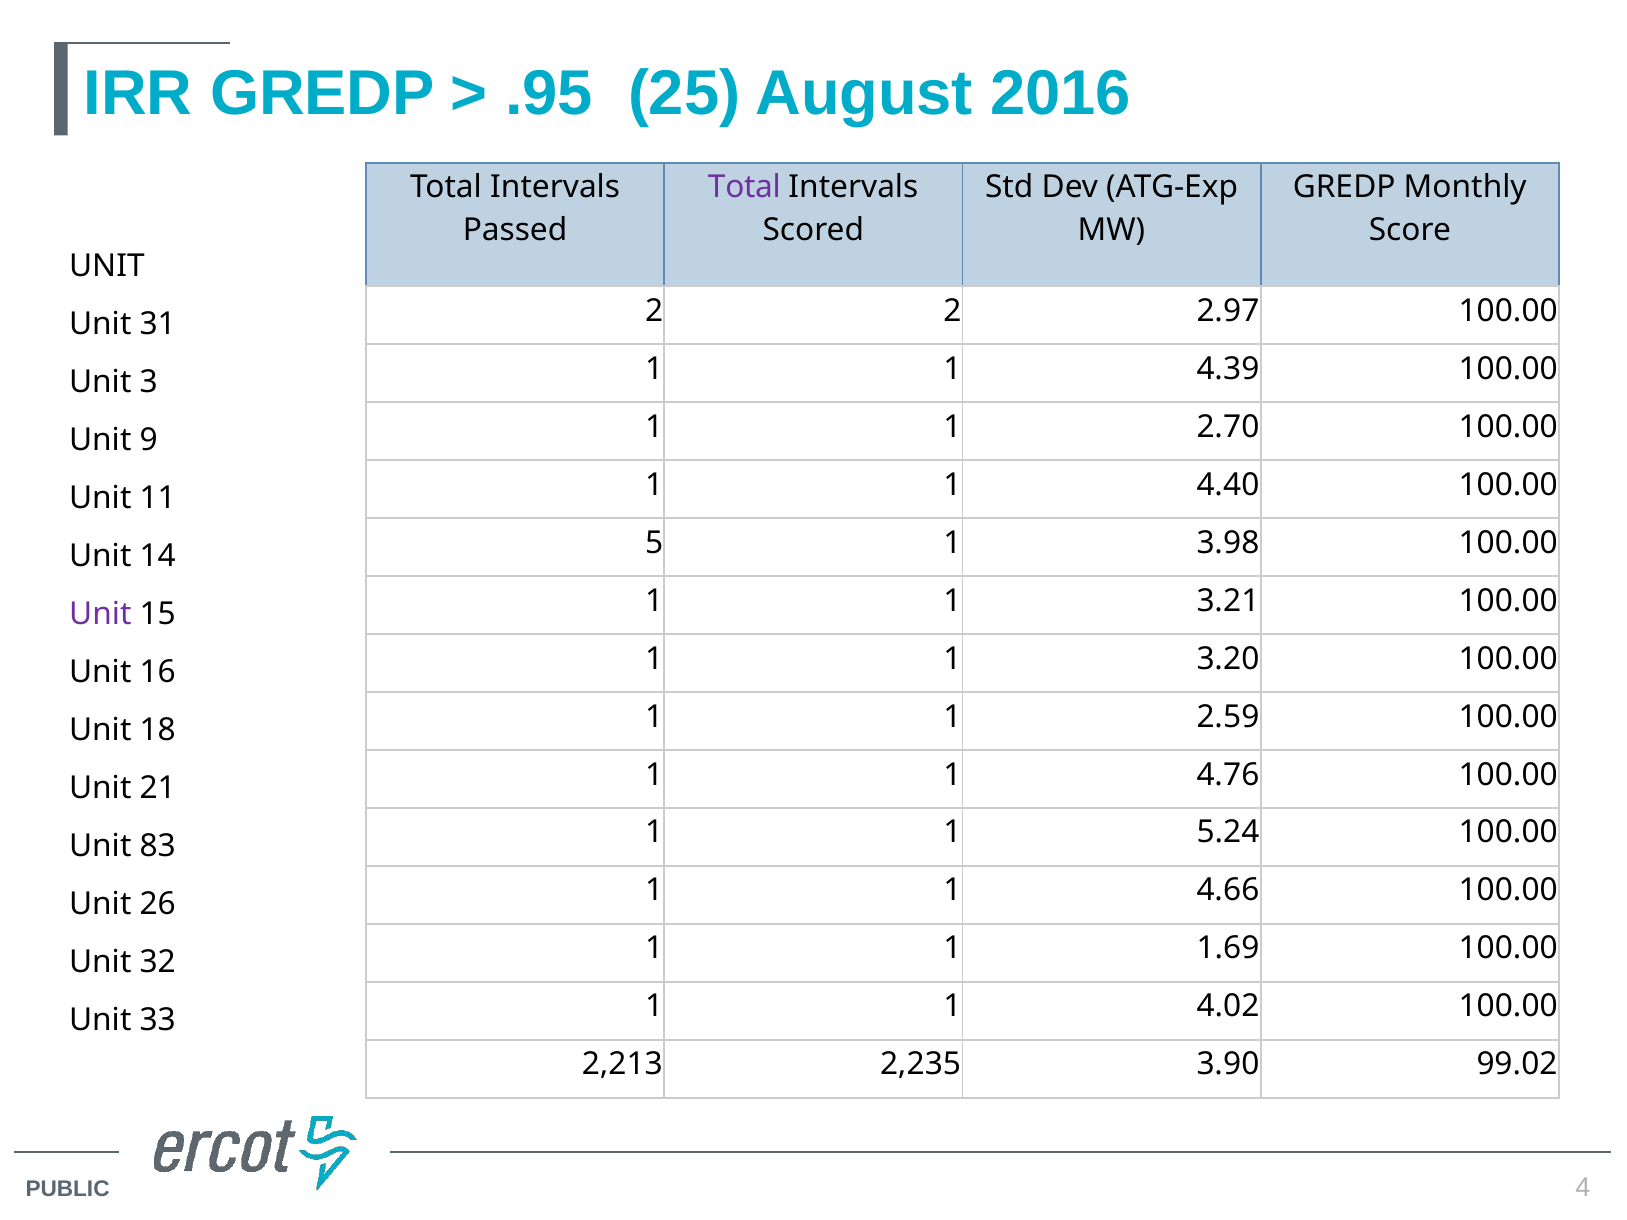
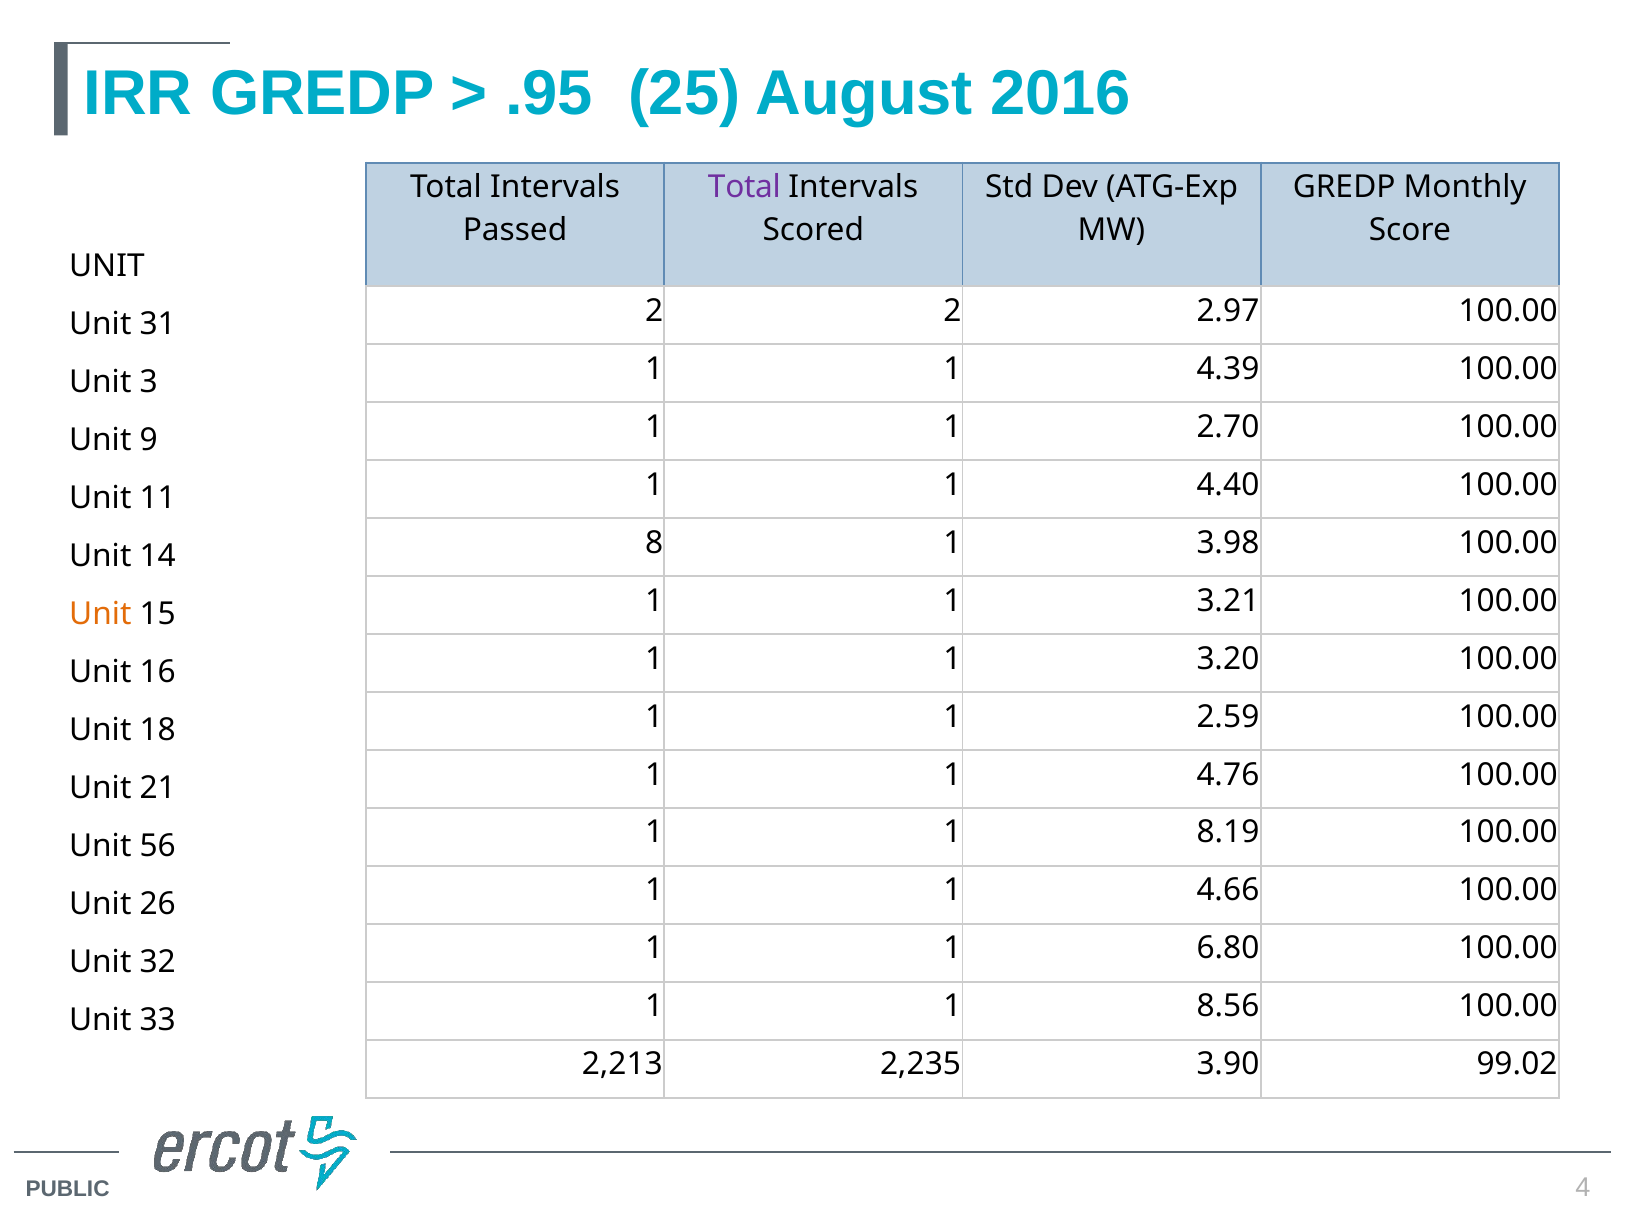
5: 5 -> 8
Unit at (100, 614) colour: purple -> orange
83: 83 -> 56
5.24: 5.24 -> 8.19
1.69: 1.69 -> 6.80
4.02: 4.02 -> 8.56
